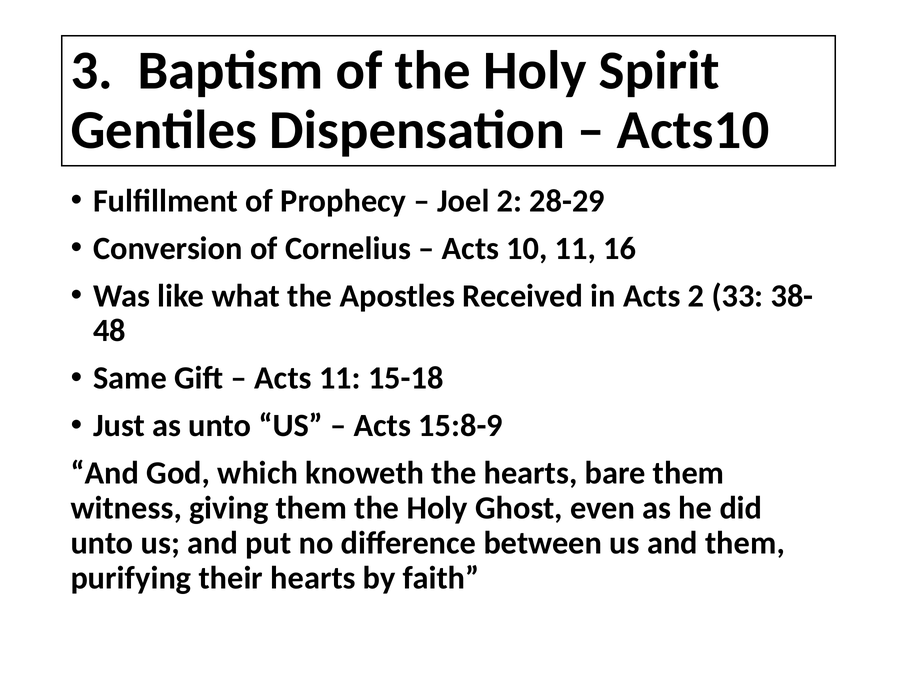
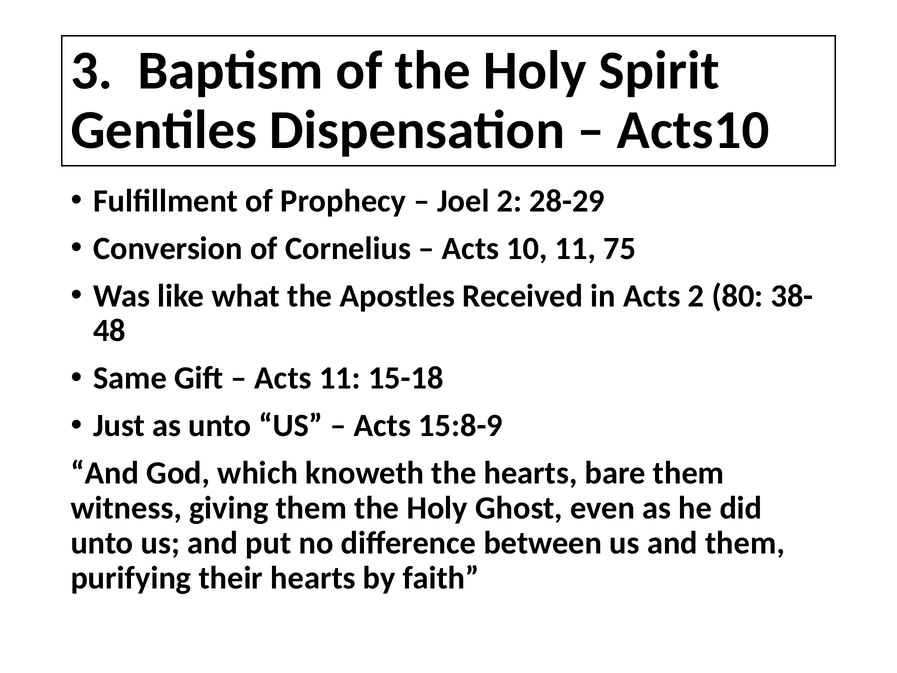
16: 16 -> 75
33: 33 -> 80
